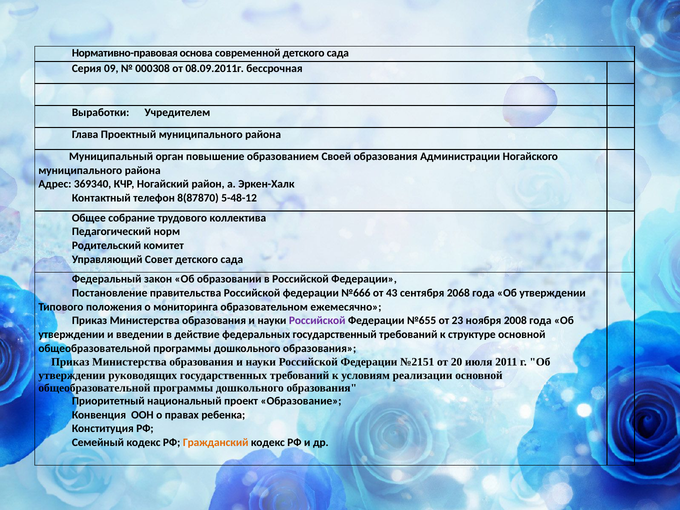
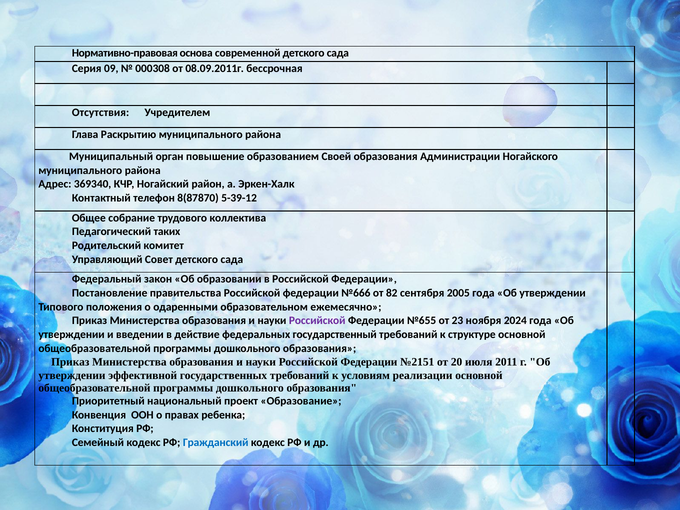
Выработки: Выработки -> Отсутствия
Проектный: Проектный -> Раскрытию
5-48-12: 5-48-12 -> 5-39-12
норм: норм -> таких
43: 43 -> 82
2068: 2068 -> 2005
мониторинга: мониторинга -> одаренными
2008: 2008 -> 2024
руководящих: руководящих -> эффективной
Гражданский colour: orange -> blue
